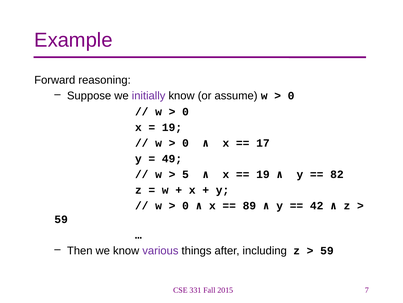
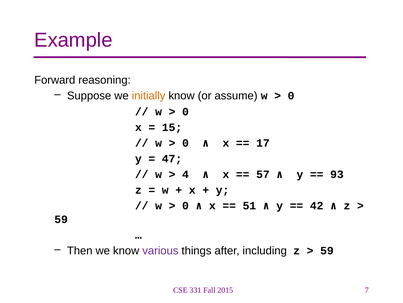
initially colour: purple -> orange
19 at (172, 127): 19 -> 15
49: 49 -> 47
5: 5 -> 4
19 at (263, 174): 19 -> 57
82: 82 -> 93
89: 89 -> 51
